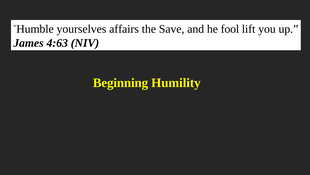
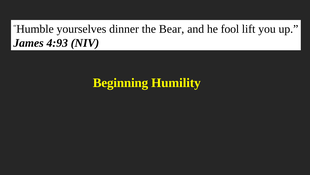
affairs: affairs -> dinner
Save: Save -> Bear
4:63: 4:63 -> 4:93
